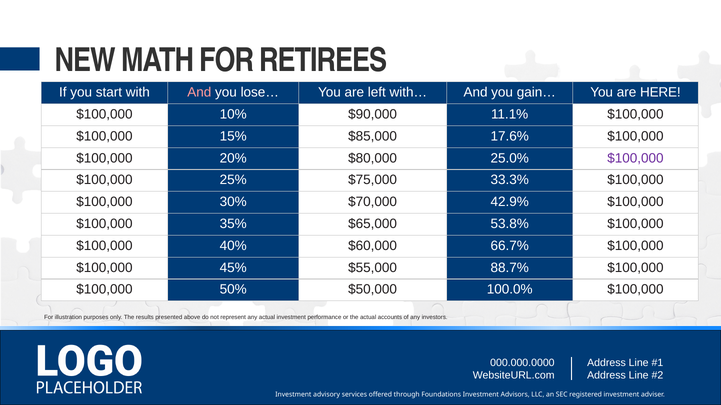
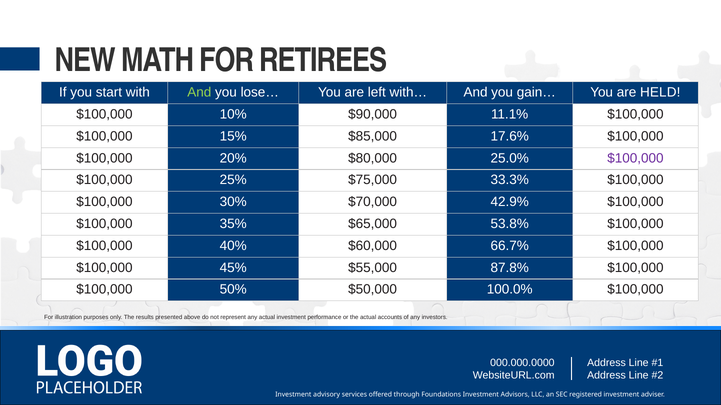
And at (199, 93) colour: pink -> light green
HERE: HERE -> HELD
88.7%: 88.7% -> 87.8%
